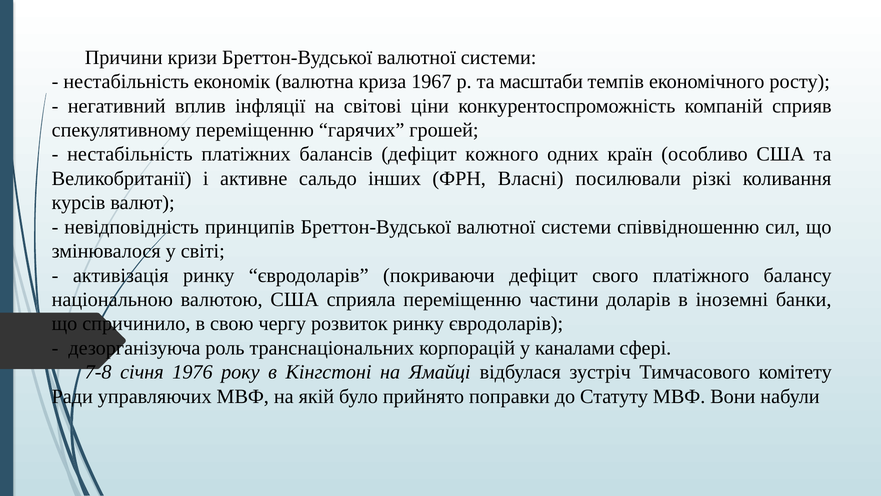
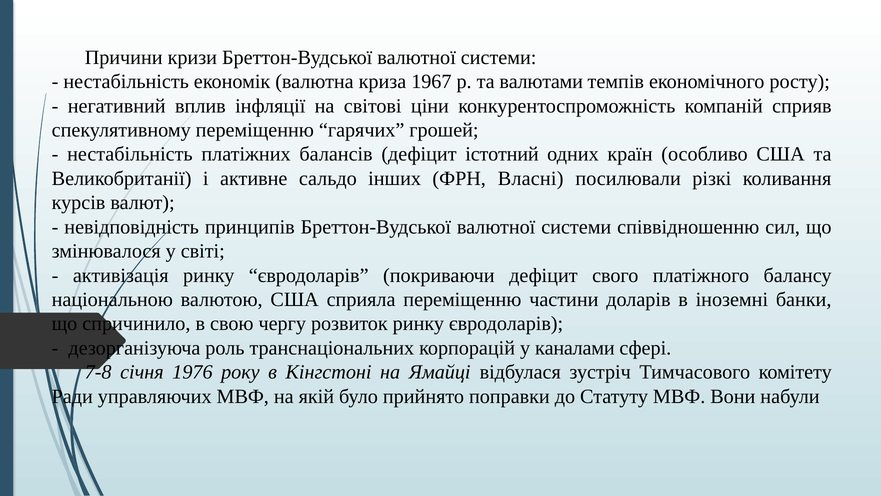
масштаби: масштаби -> валютами
кожного: кожного -> істотний
